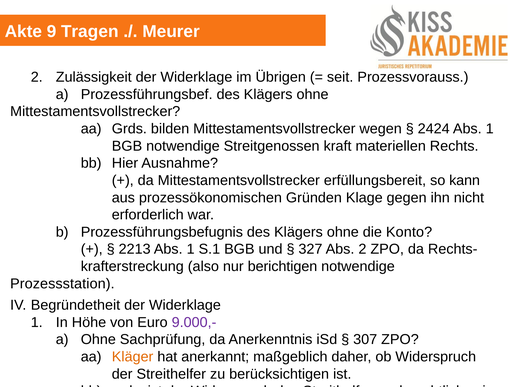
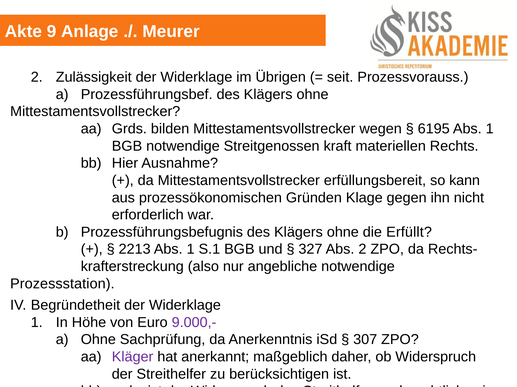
Tragen: Tragen -> Anlage
2424: 2424 -> 6195
Konto: Konto -> Erfüllt
berichtigen: berichtigen -> angebliche
Kläger colour: orange -> purple
